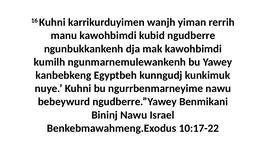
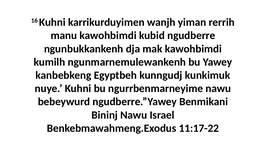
10:17-22: 10:17-22 -> 11:17-22
